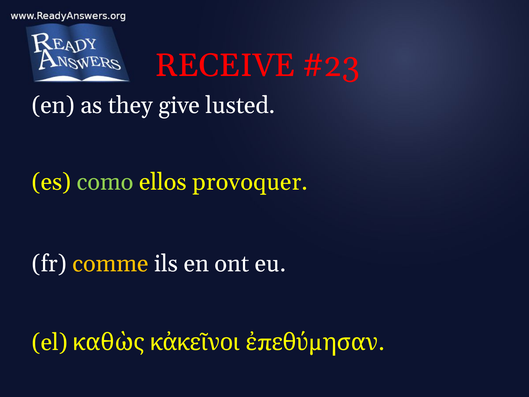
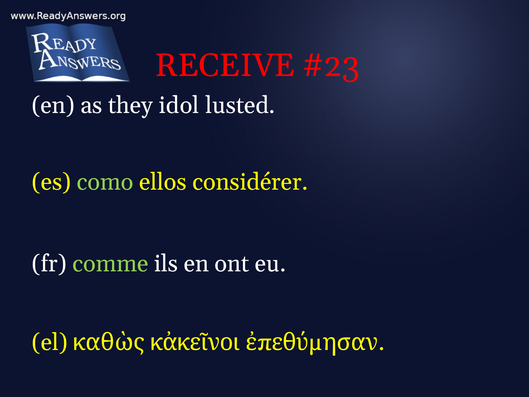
give: give -> idol
provoquer: provoquer -> considérer
comme colour: yellow -> light green
